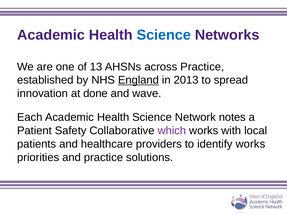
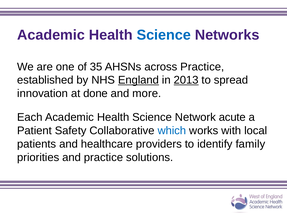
13: 13 -> 35
2013 underline: none -> present
wave: wave -> more
notes: notes -> acute
which colour: purple -> blue
identify works: works -> family
